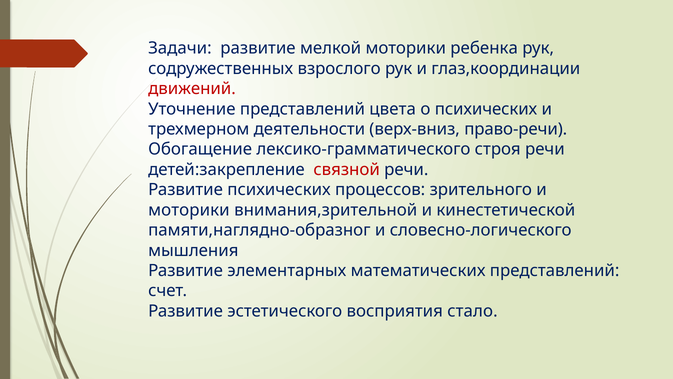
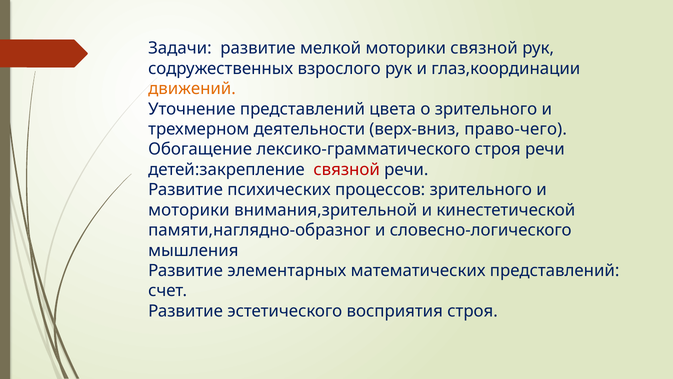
моторики ребенка: ребенка -> связной
движений colour: red -> orange
о психических: психических -> зрительного
право-речи: право-речи -> право-чего
восприятия стало: стало -> строя
